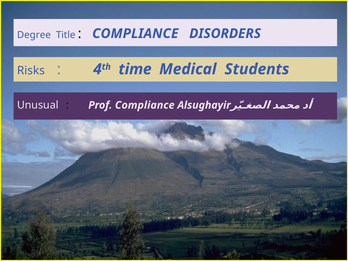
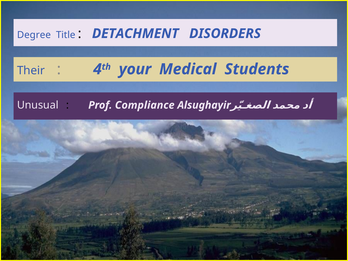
COMPLIANCE at (135, 34): COMPLIANCE -> DETACHMENT
Risks: Risks -> Their
time: time -> your
